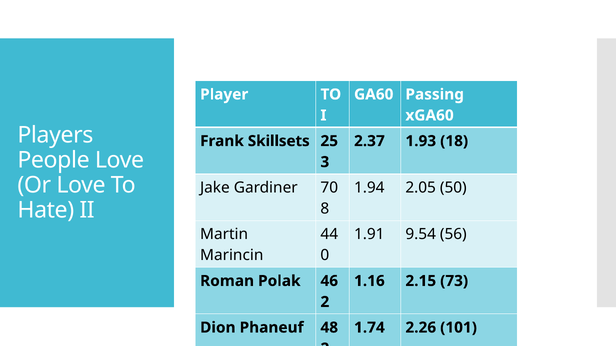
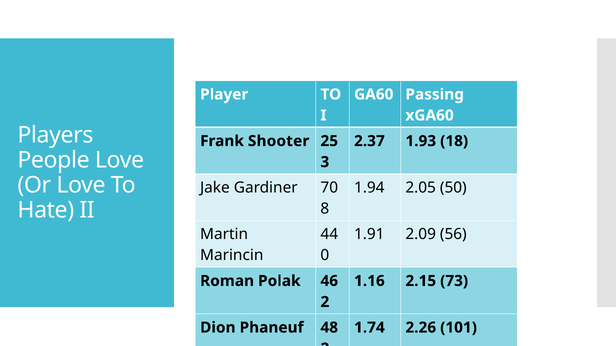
Skillsets: Skillsets -> Shooter
9.54: 9.54 -> 2.09
